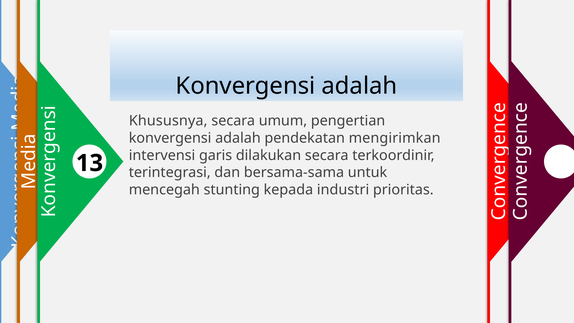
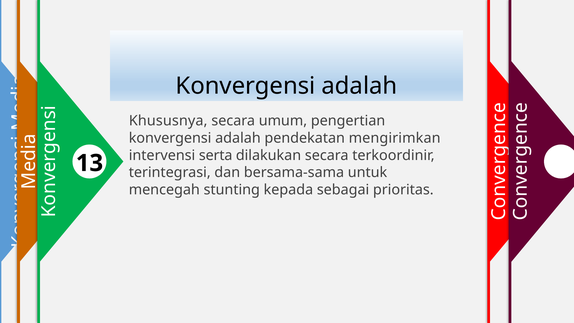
garis: garis -> serta
industri: industri -> sebagai
